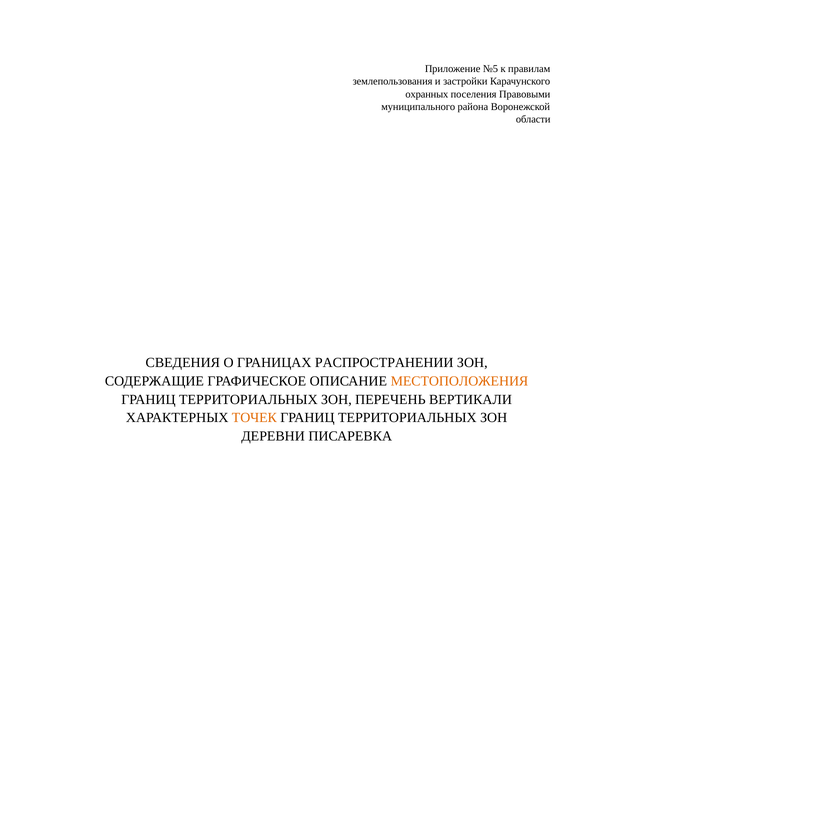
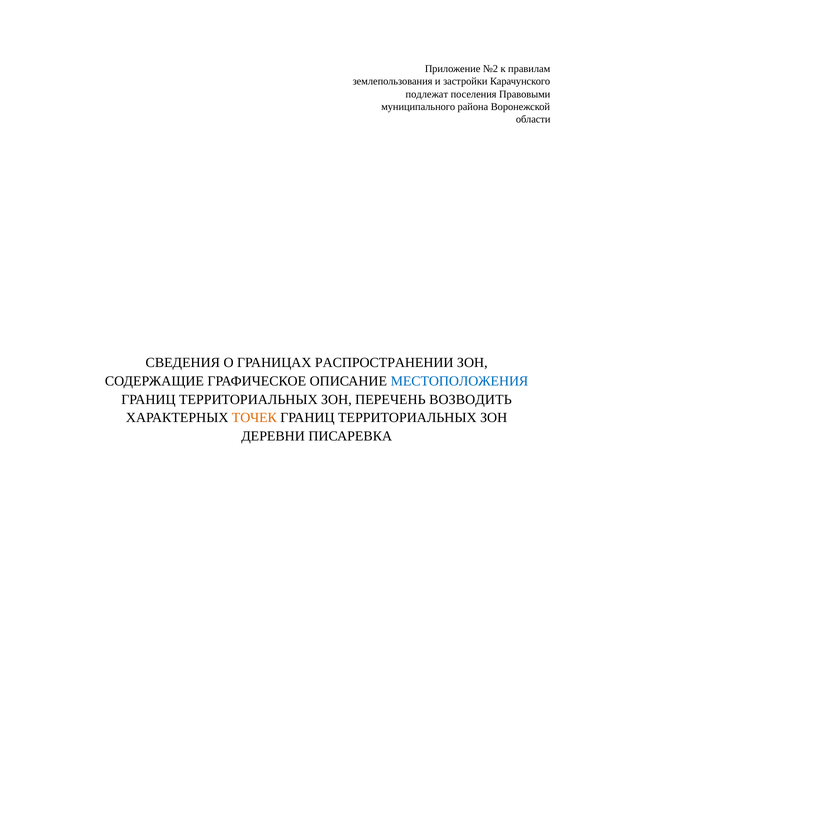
№5: №5 -> №2
охранных: охранных -> подлежат
МЕСТОПОЛОЖЕНИЯ colour: orange -> blue
ВЕРТИКАЛИ: ВЕРТИКАЛИ -> ВОЗВОДИТЬ
